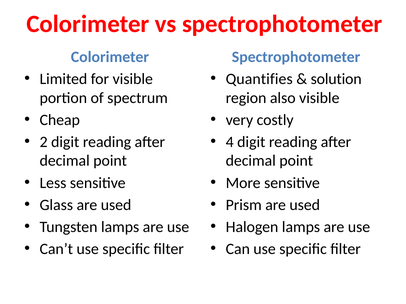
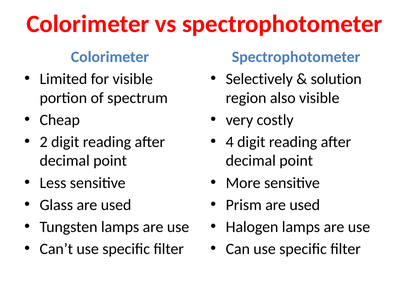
Quantifies: Quantifies -> Selectively
